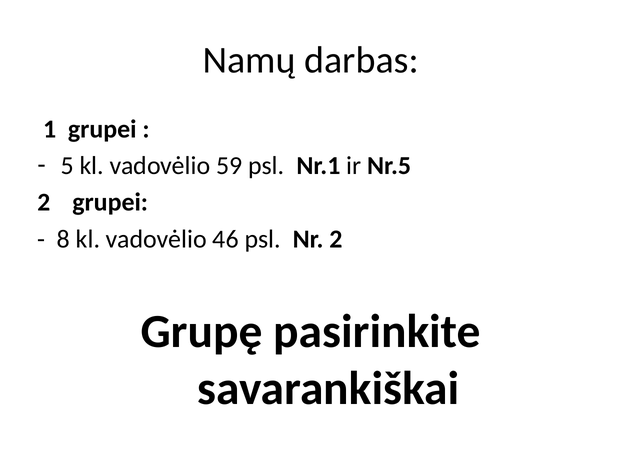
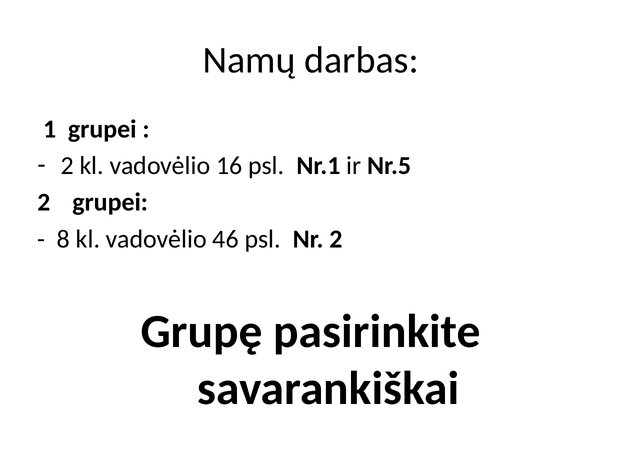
5 at (67, 166): 5 -> 2
59: 59 -> 16
